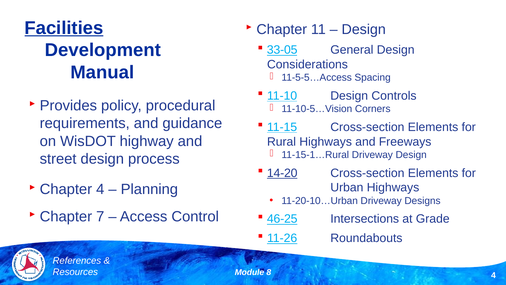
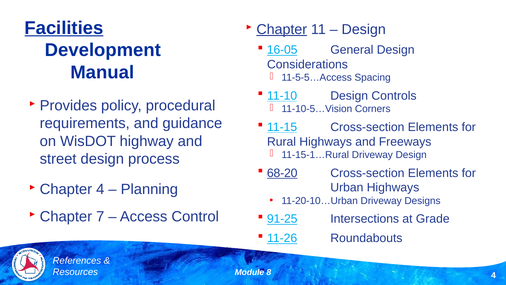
Chapter at (282, 29) underline: none -> present
33-05: 33-05 -> 16-05
14-20: 14-20 -> 68-20
46-25: 46-25 -> 91-25
